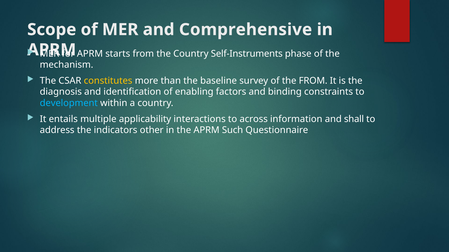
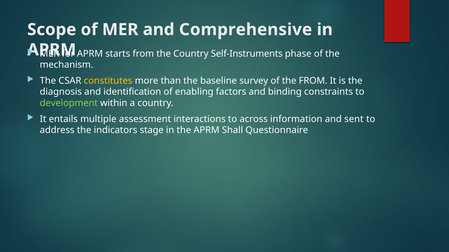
development colour: light blue -> light green
applicability: applicability -> assessment
shall: shall -> sent
other: other -> stage
Such: Such -> Shall
